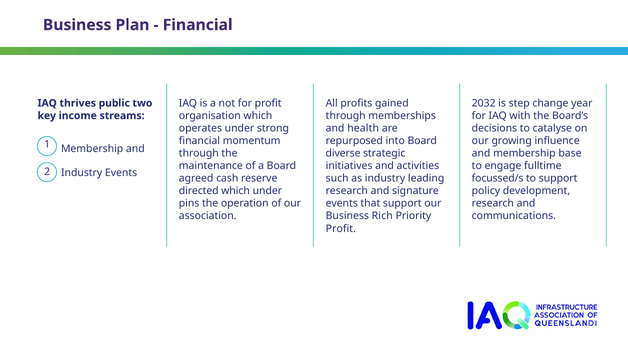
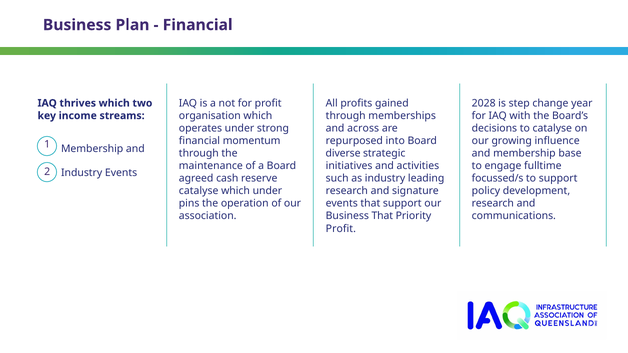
2032: 2032 -> 2028
thrives public: public -> which
health: health -> across
directed at (199, 191): directed -> catalyse
Business Rich: Rich -> That
